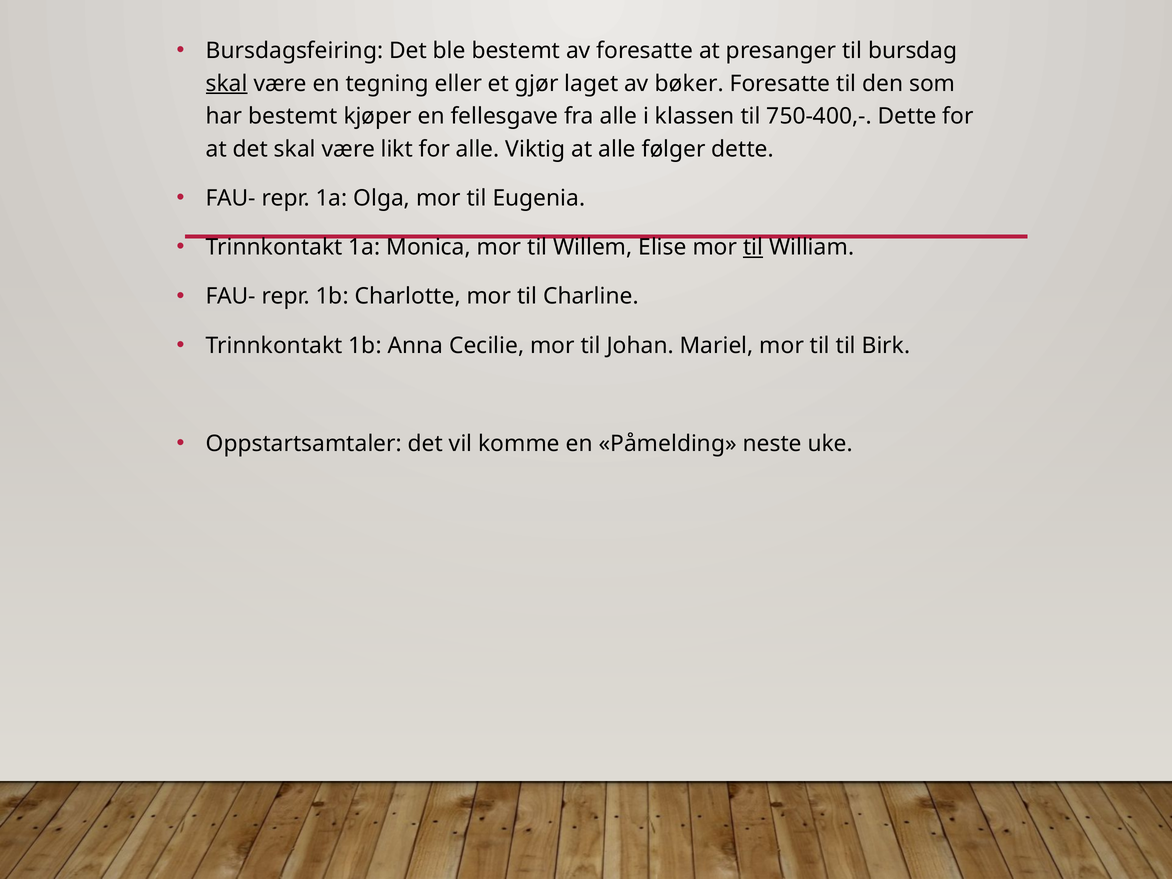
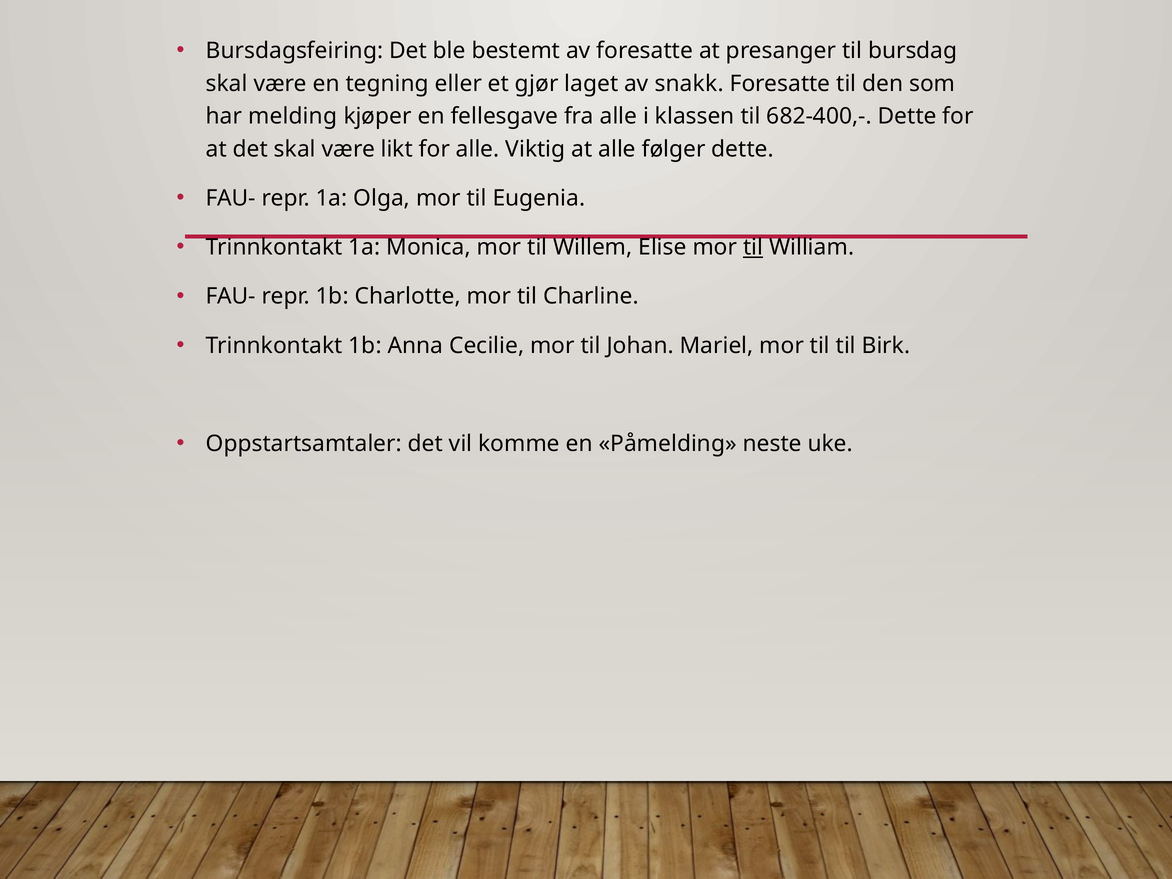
skal at (227, 84) underline: present -> none
bøker: bøker -> snakk
har bestemt: bestemt -> melding
750-400,-: 750-400,- -> 682-400,-
